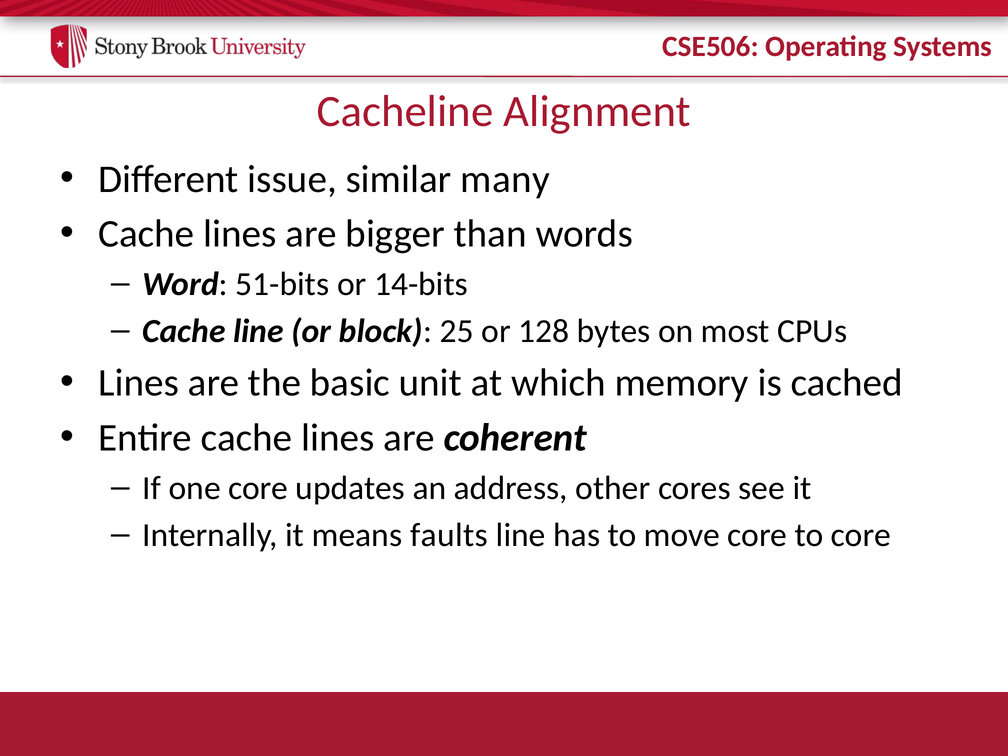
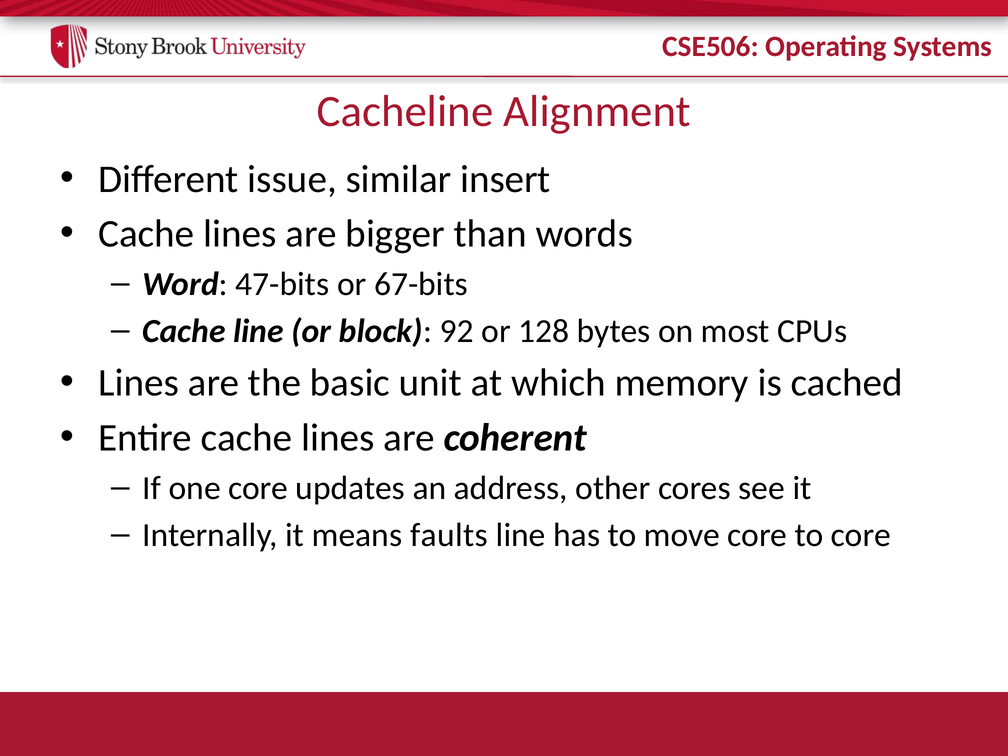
many: many -> insert
51-bits: 51-bits -> 47-bits
14-bits: 14-bits -> 67-bits
25: 25 -> 92
